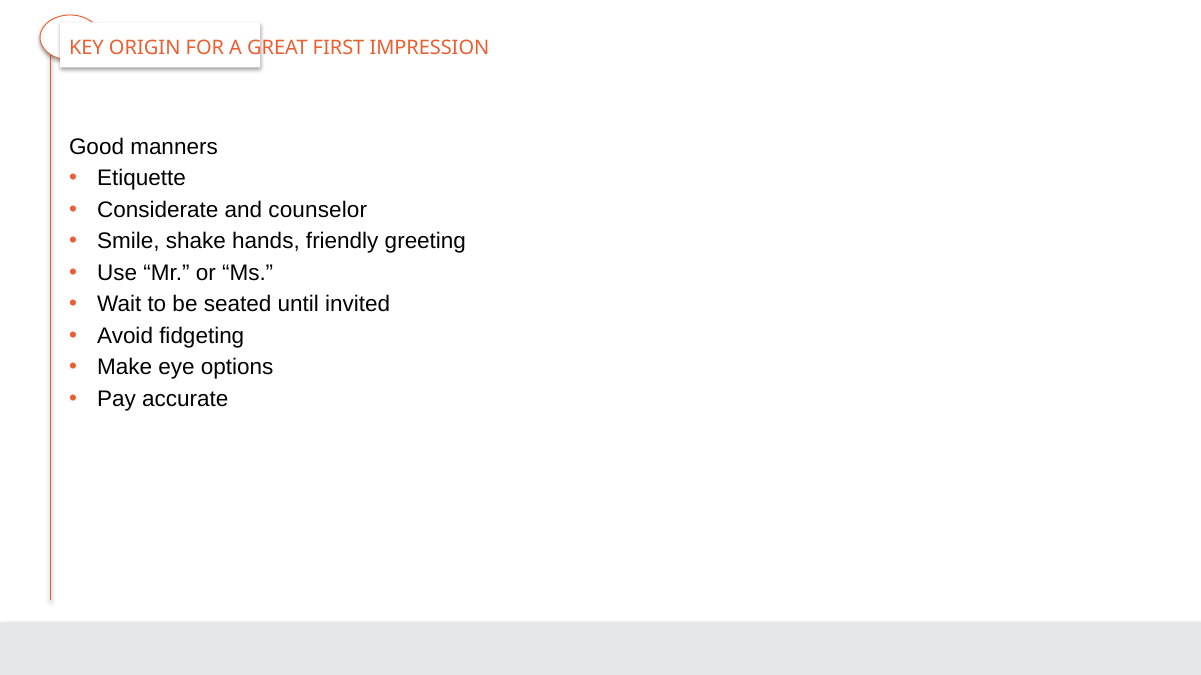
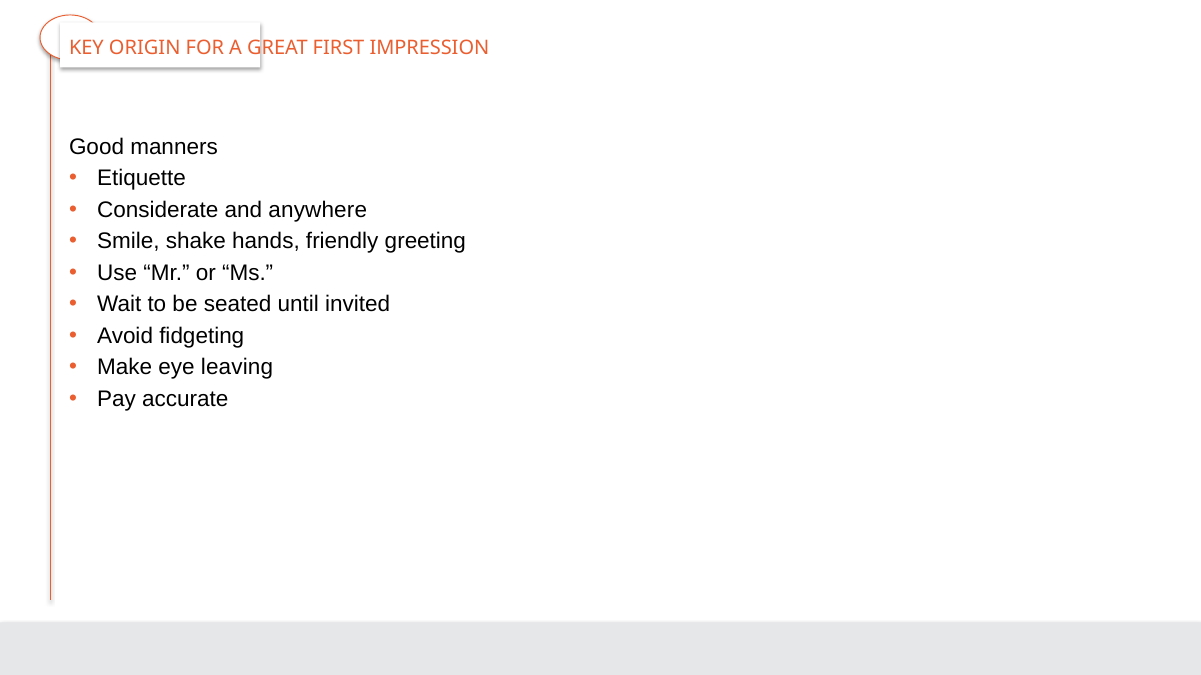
counselor: counselor -> anywhere
options: options -> leaving
